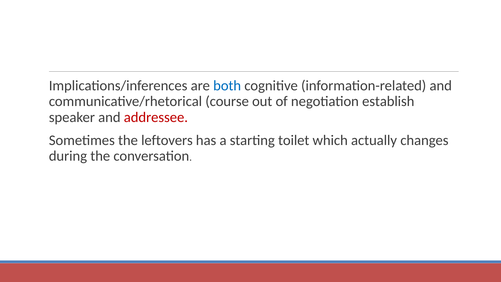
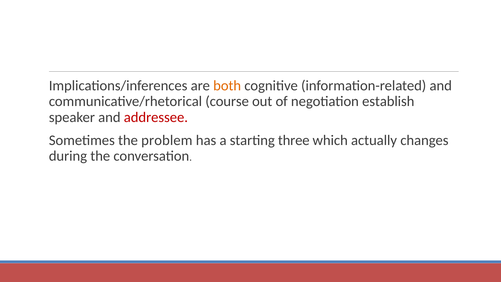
both colour: blue -> orange
leftovers: leftovers -> problem
toilet: toilet -> three
